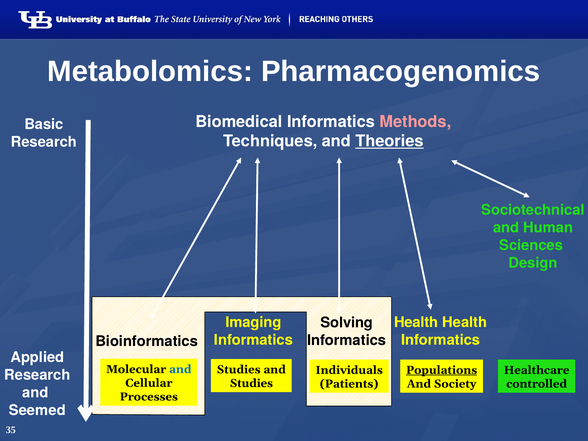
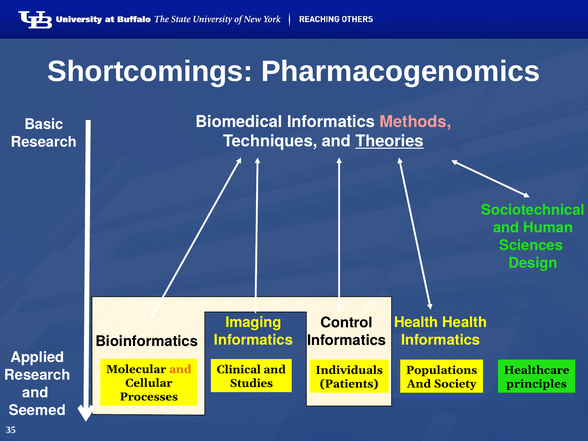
Metabolomics: Metabolomics -> Shortcomings
Solving: Solving -> Control
and at (180, 369) colour: blue -> orange
Studies at (239, 370): Studies -> Clinical
Populations underline: present -> none
controlled: controlled -> principles
